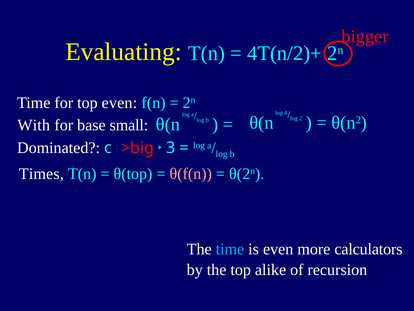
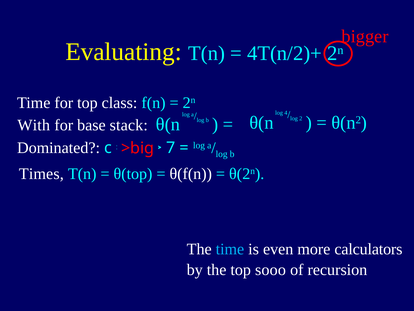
top even: even -> class
small: small -> stack
3: 3 -> 7
θ(f(n colour: pink -> white
alike: alike -> sooo
